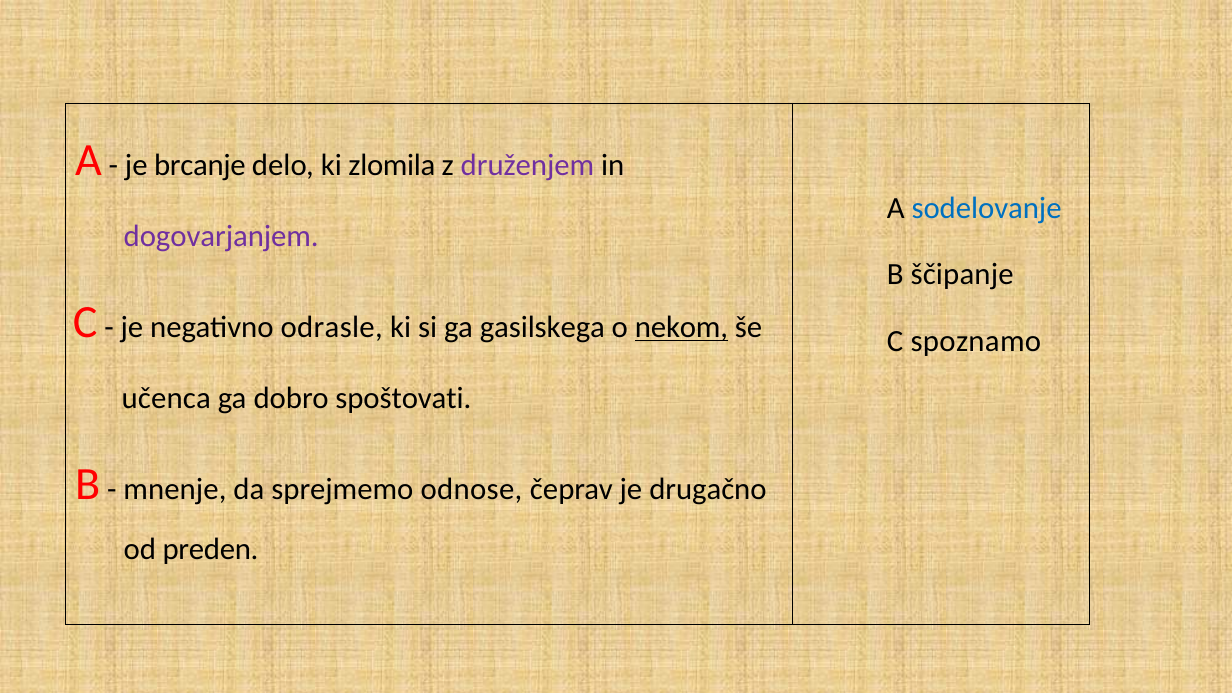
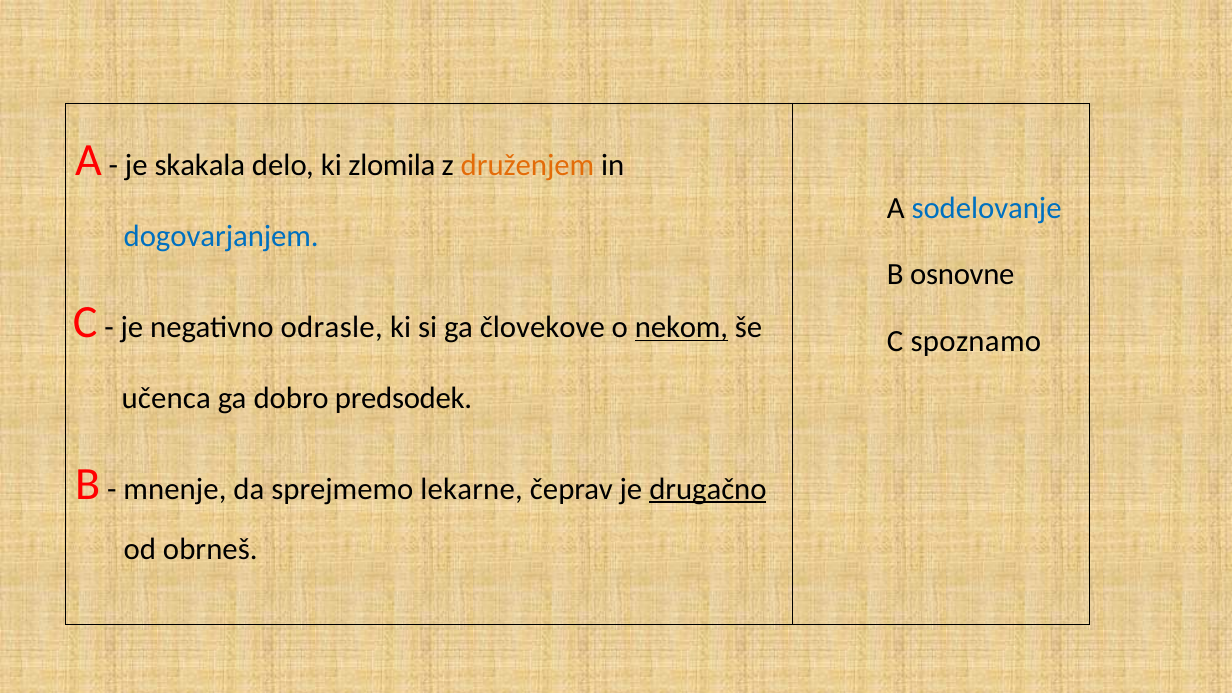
brcanje: brcanje -> skakala
druženjem colour: purple -> orange
dogovarjanjem colour: purple -> blue
ščipanje: ščipanje -> osnovne
gasilskega: gasilskega -> človekove
spoštovati: spoštovati -> predsodek
odnose: odnose -> lekarne
drugačno underline: none -> present
preden: preden -> obrneš
